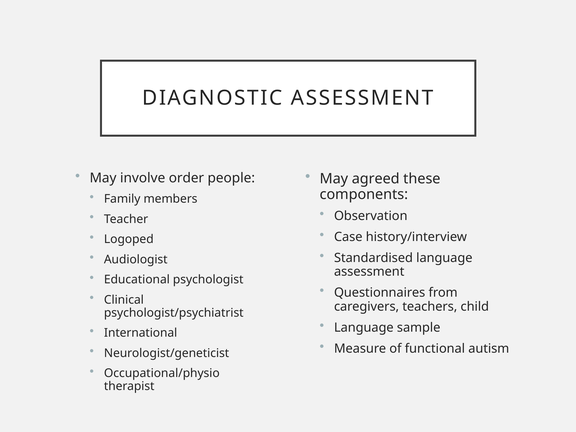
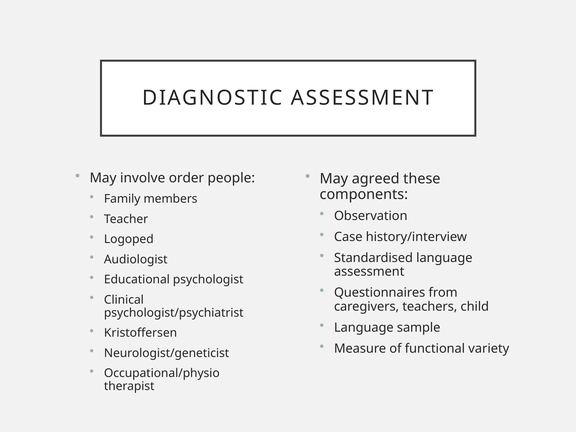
International: International -> Kristoffersen
autism: autism -> variety
